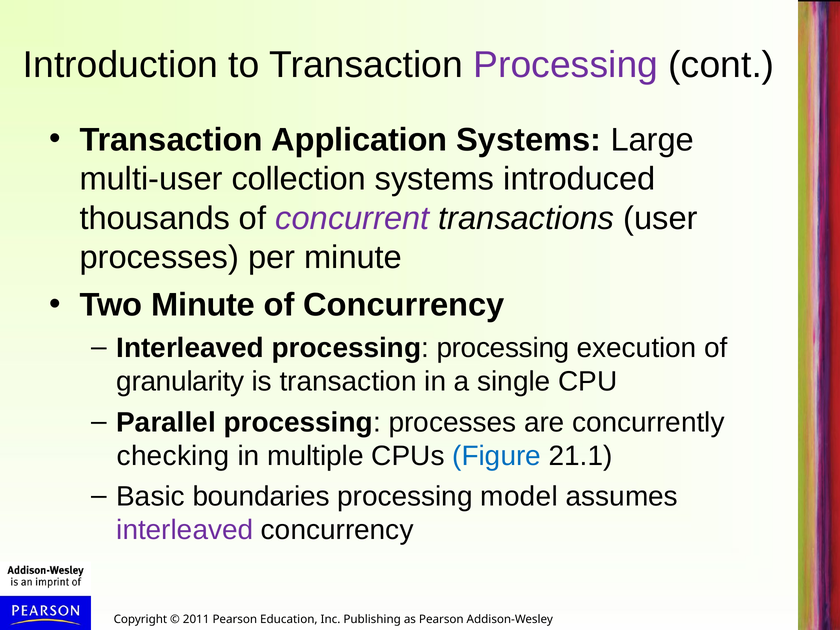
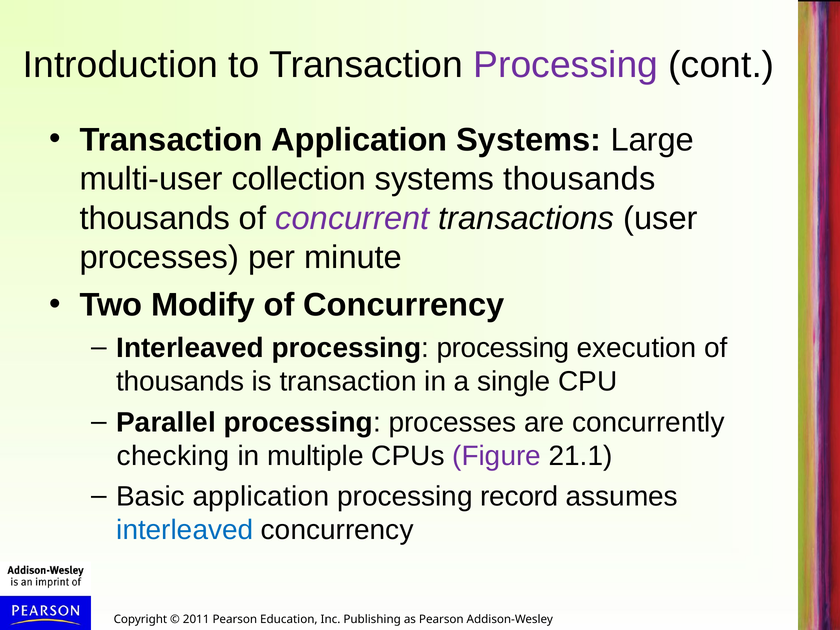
systems introduced: introduced -> thousands
Two Minute: Minute -> Modify
granularity at (180, 382): granularity -> thousands
Figure colour: blue -> purple
Basic boundaries: boundaries -> application
model: model -> record
interleaved at (185, 530) colour: purple -> blue
